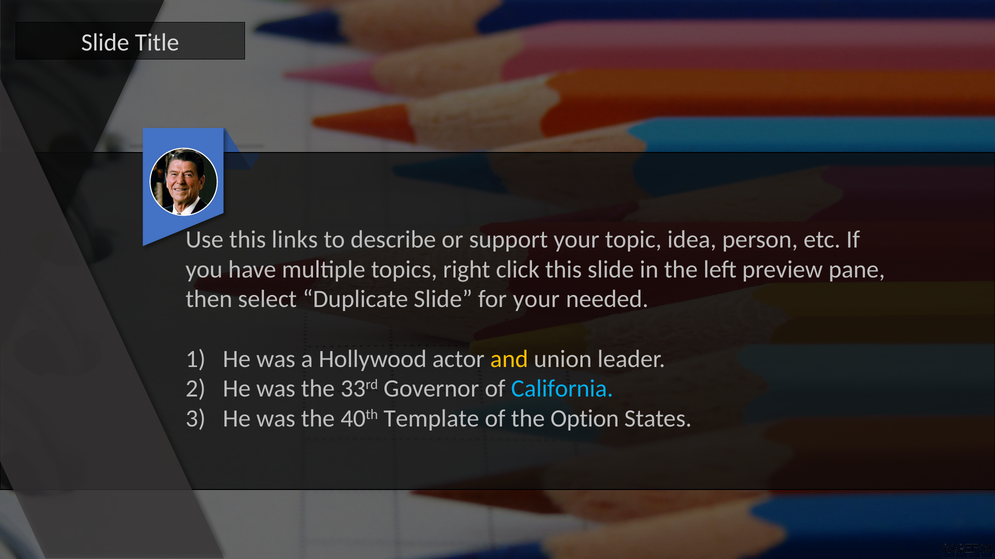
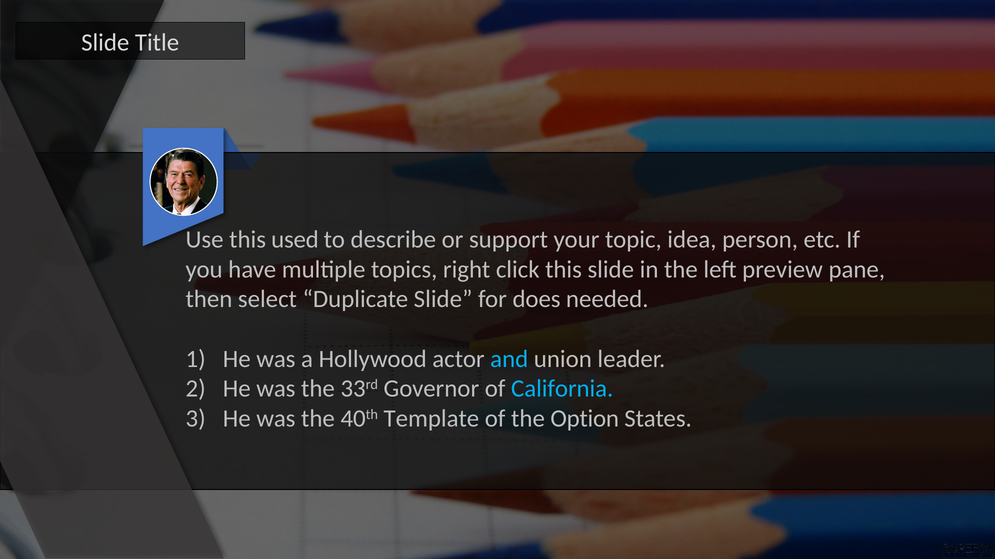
links: links -> used
for your: your -> does
and colour: yellow -> light blue
